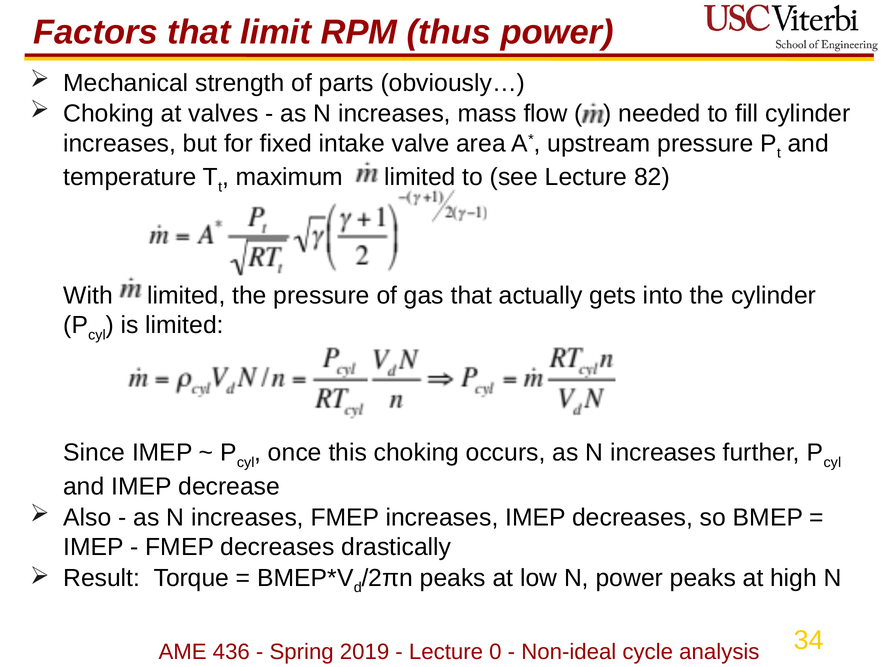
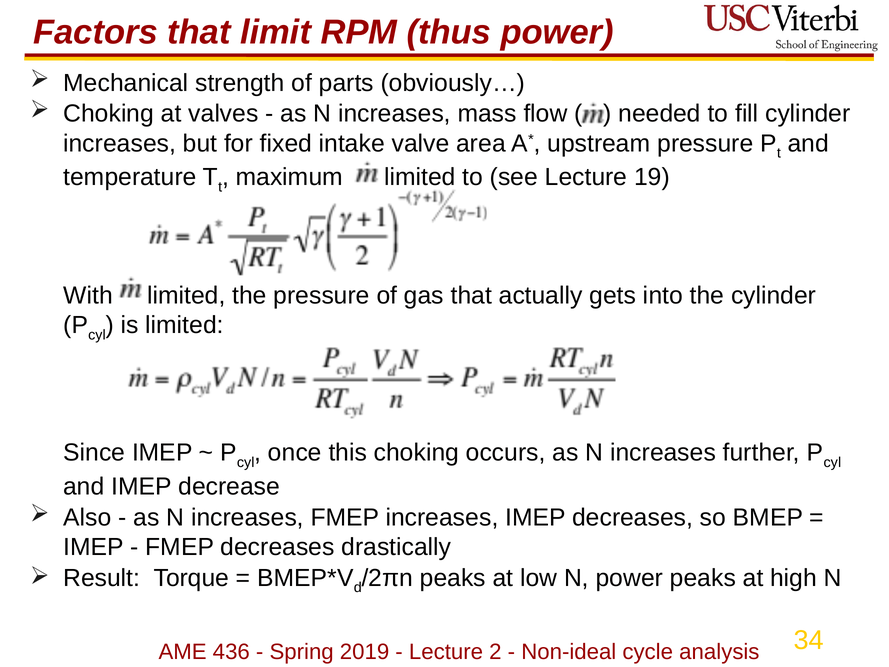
82: 82 -> 19
0: 0 -> 2
